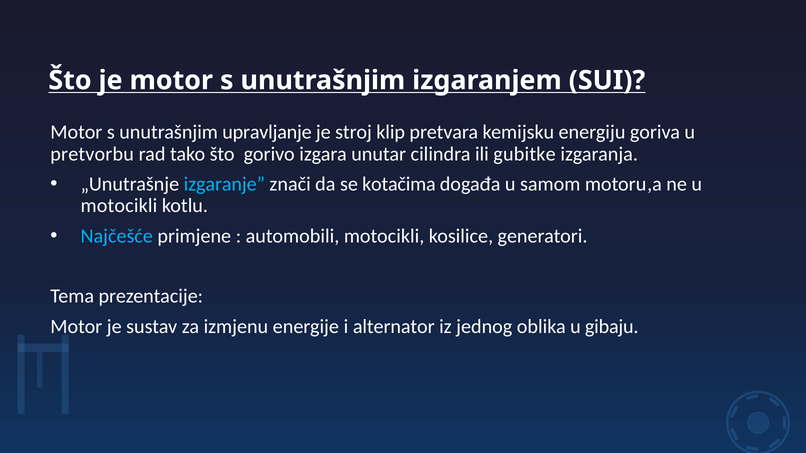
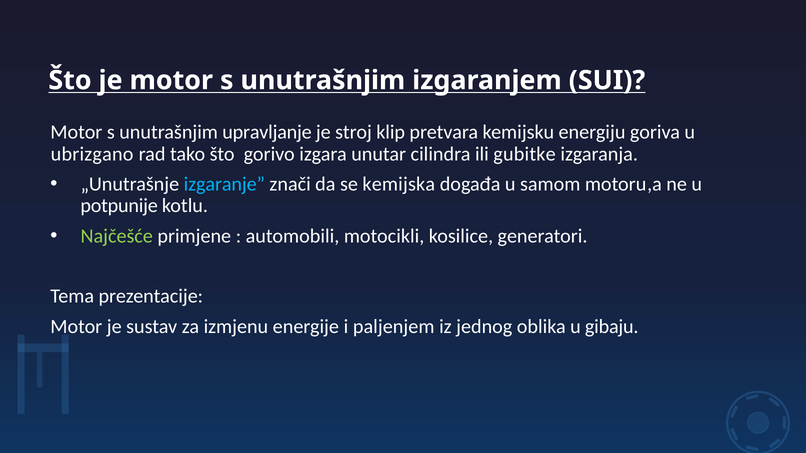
pretvorbu: pretvorbu -> ubrizgano
kotačima: kotačima -> kemijska
motocikli at (119, 206): motocikli -> potpunije
Najčešće colour: light blue -> light green
alternator: alternator -> paljenjem
